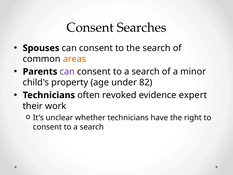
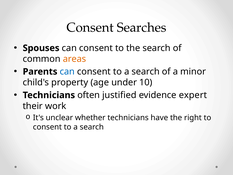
can at (67, 72) colour: purple -> blue
82: 82 -> 10
revoked: revoked -> justified
